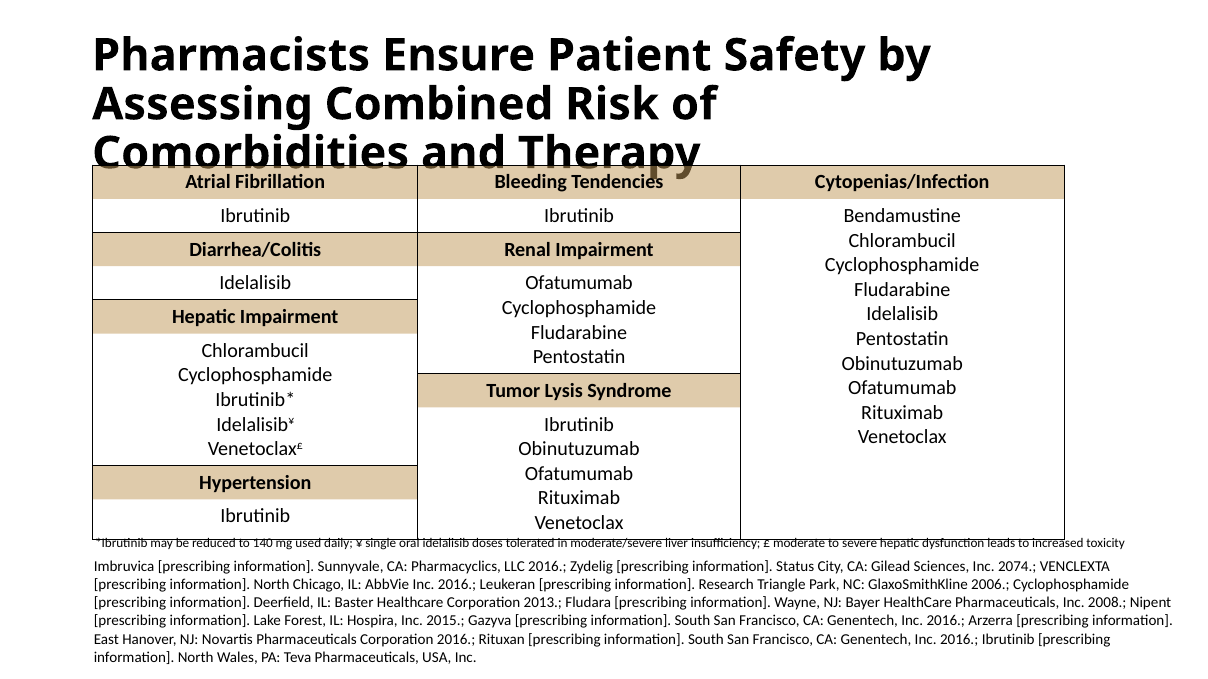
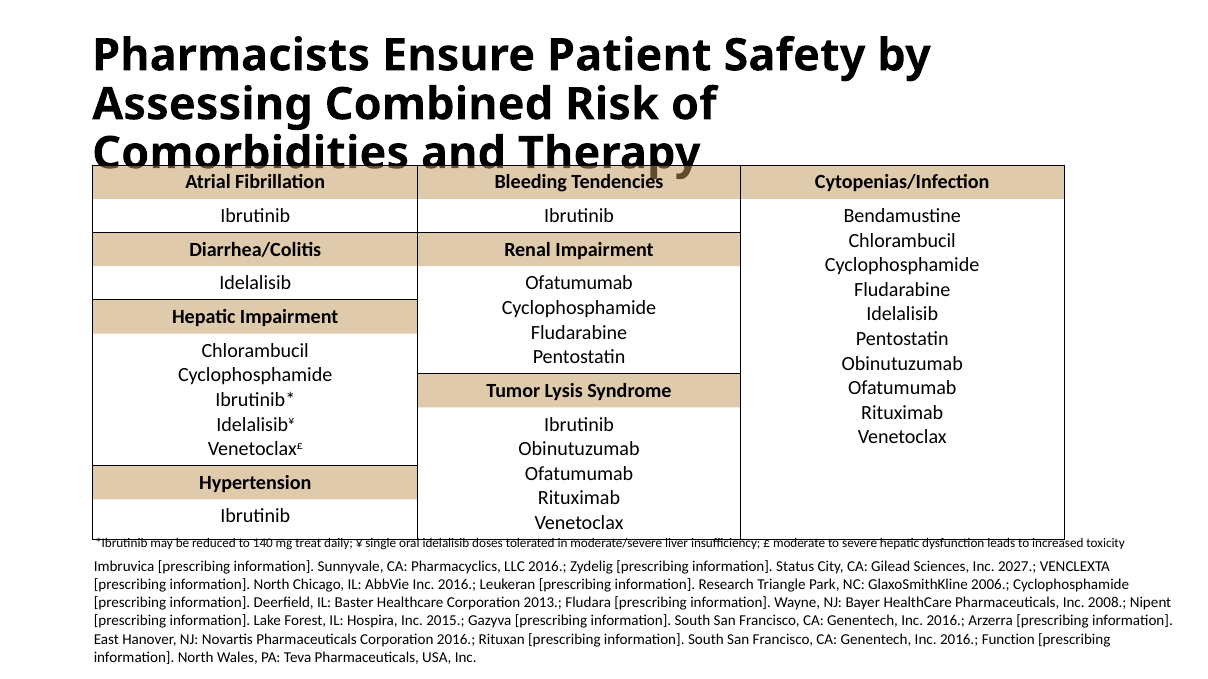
used: used -> treat
2074: 2074 -> 2027
2016 Ibrutinib: Ibrutinib -> Function
